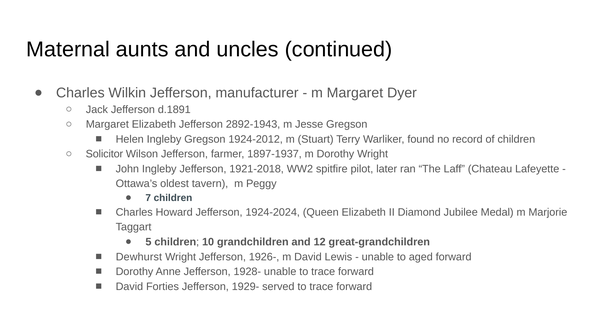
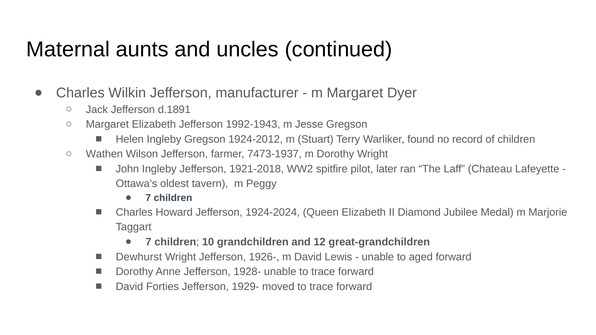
2892-1943: 2892-1943 -> 1992-1943
Solicitor: Solicitor -> Wathen
1897-1937: 1897-1937 -> 7473-1937
5 at (148, 242): 5 -> 7
served: served -> moved
